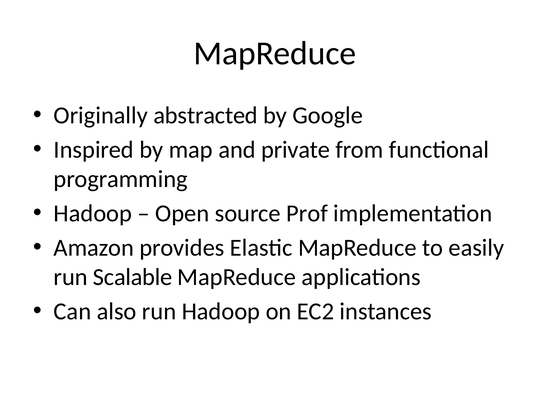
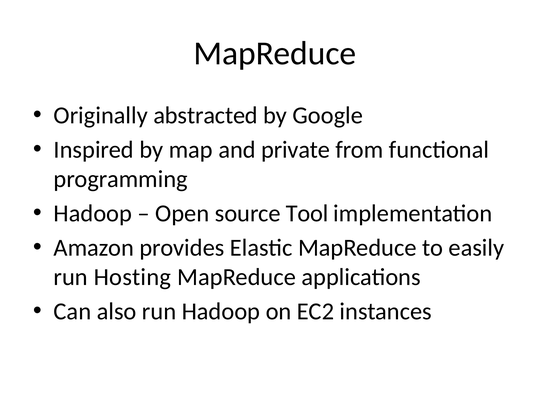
Prof: Prof -> Tool
Scalable: Scalable -> Hosting
